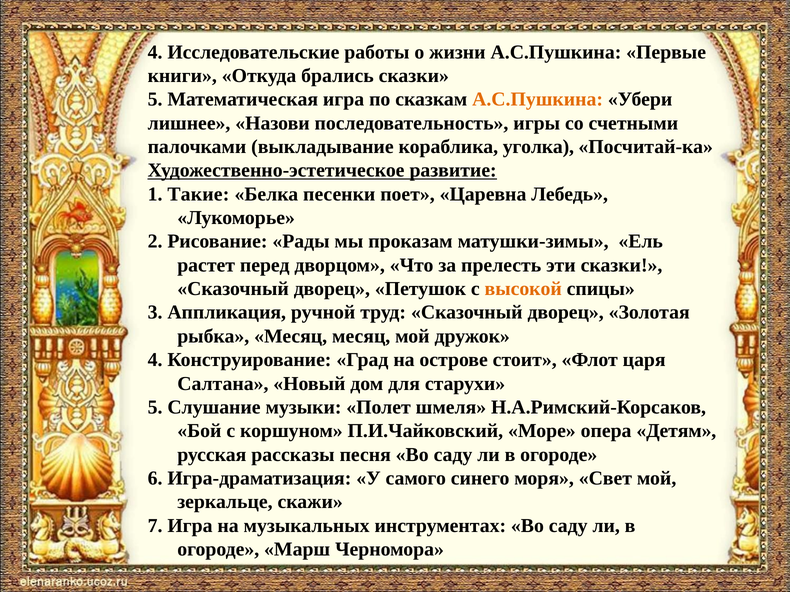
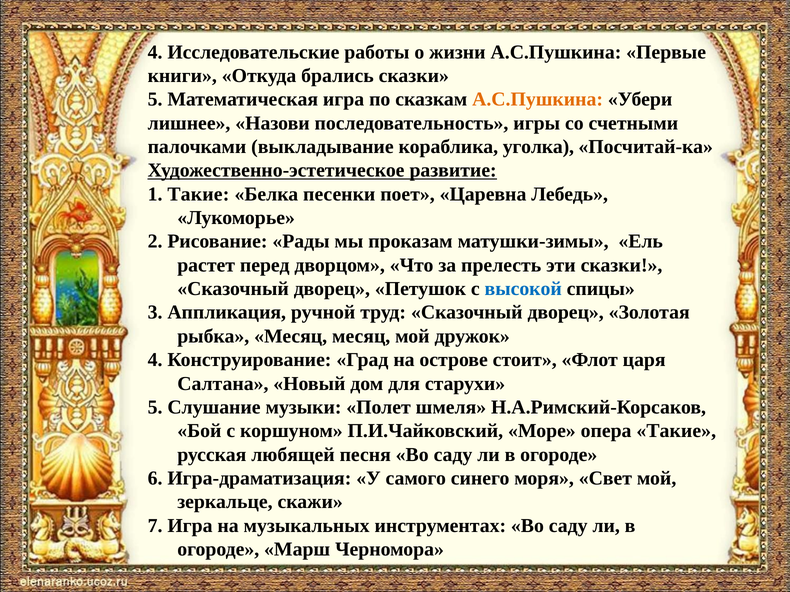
высокой colour: orange -> blue
опера Детям: Детям -> Такие
рассказы: рассказы -> любящей
